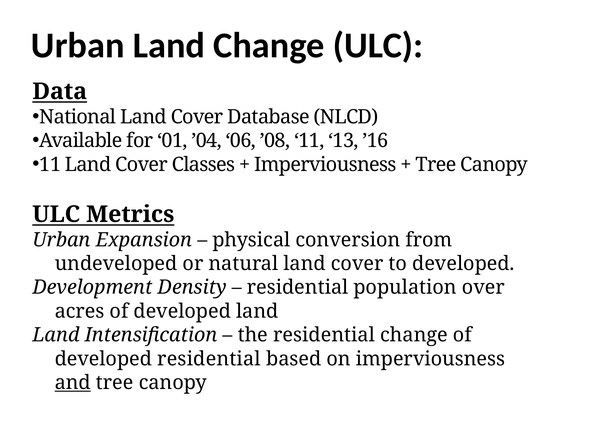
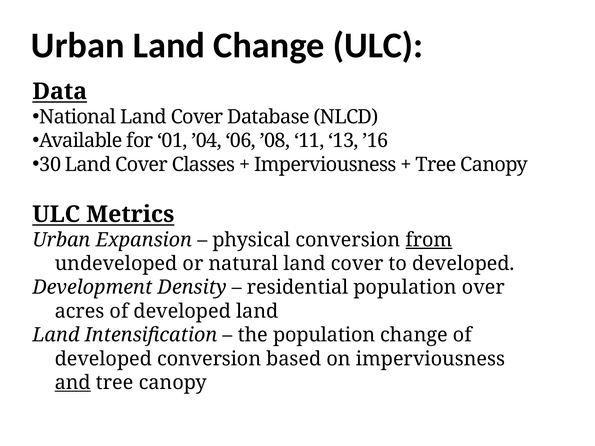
11 at (50, 165): 11 -> 30
from underline: none -> present
the residential: residential -> population
developed residential: residential -> conversion
